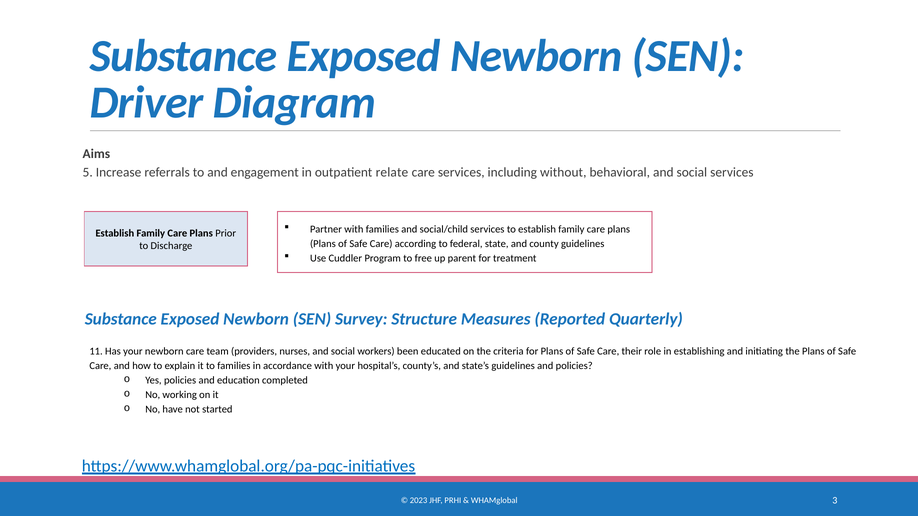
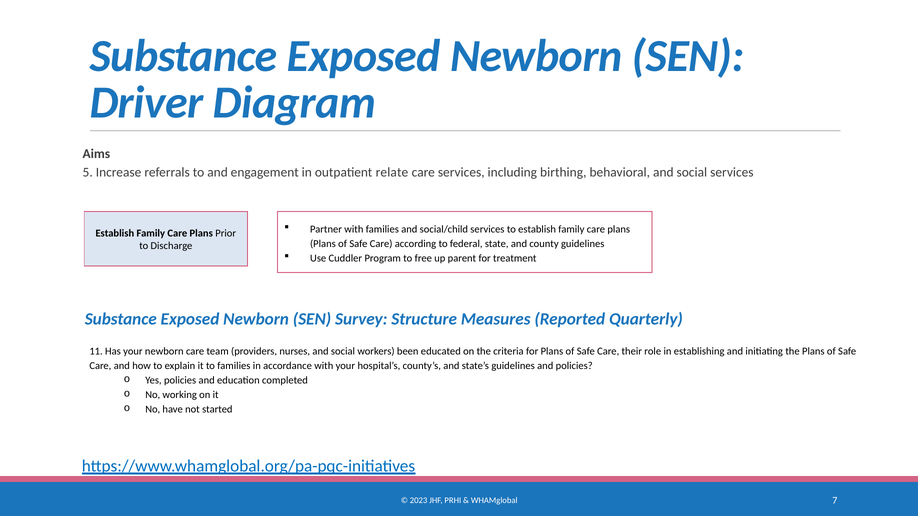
without: without -> birthing
3: 3 -> 7
